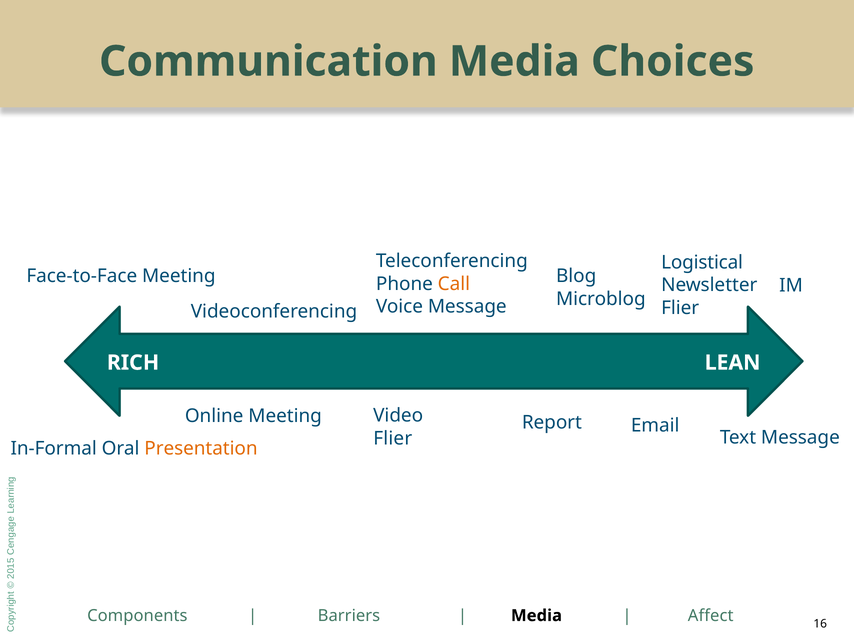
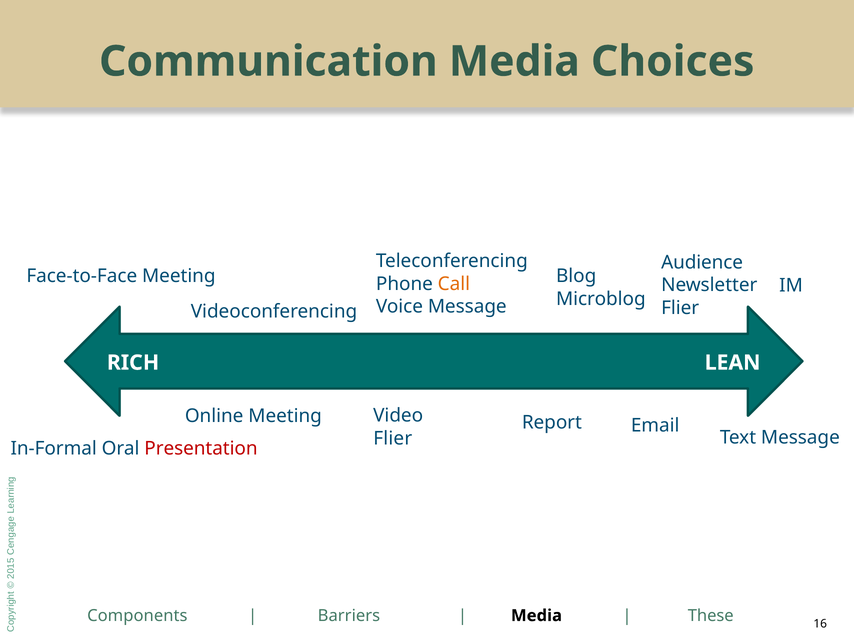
Logistical: Logistical -> Audience
Presentation colour: orange -> red
Affect: Affect -> These
